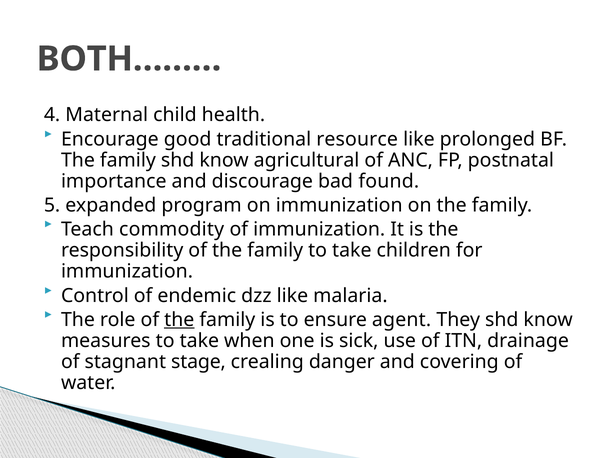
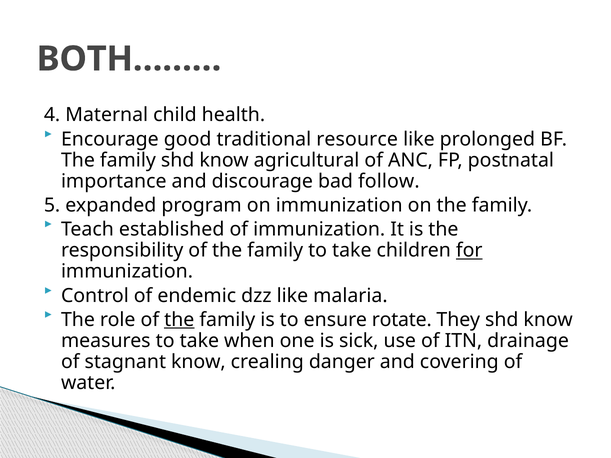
found: found -> follow
commodity: commodity -> established
for underline: none -> present
agent: agent -> rotate
stagnant stage: stage -> know
